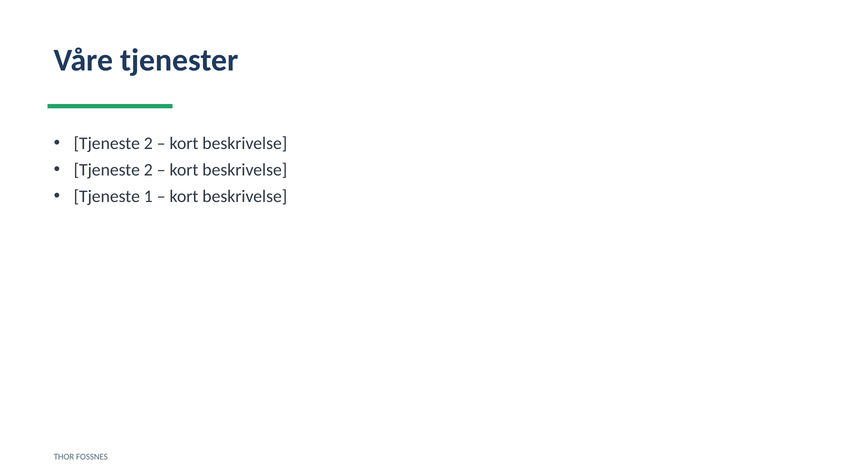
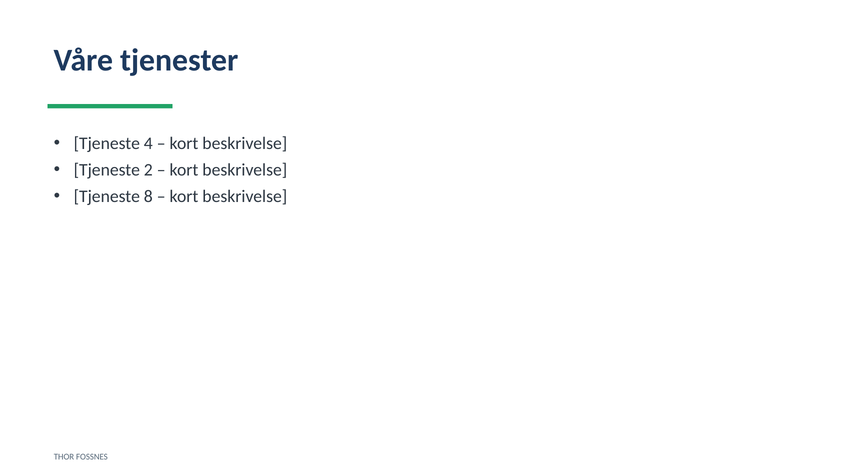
2 at (148, 143): 2 -> 4
1: 1 -> 8
